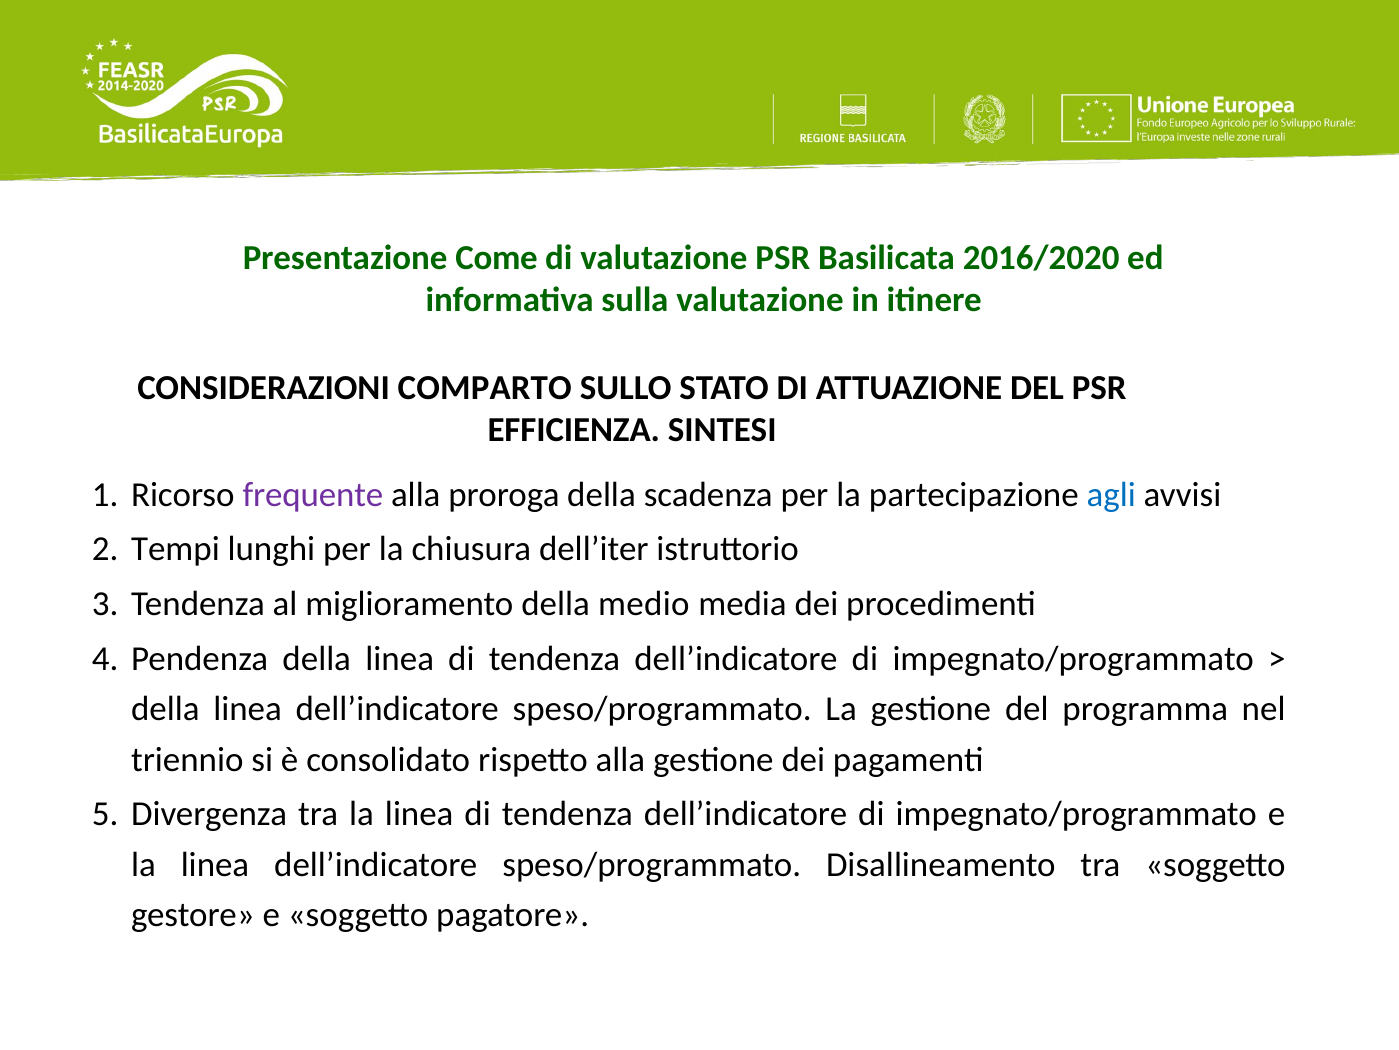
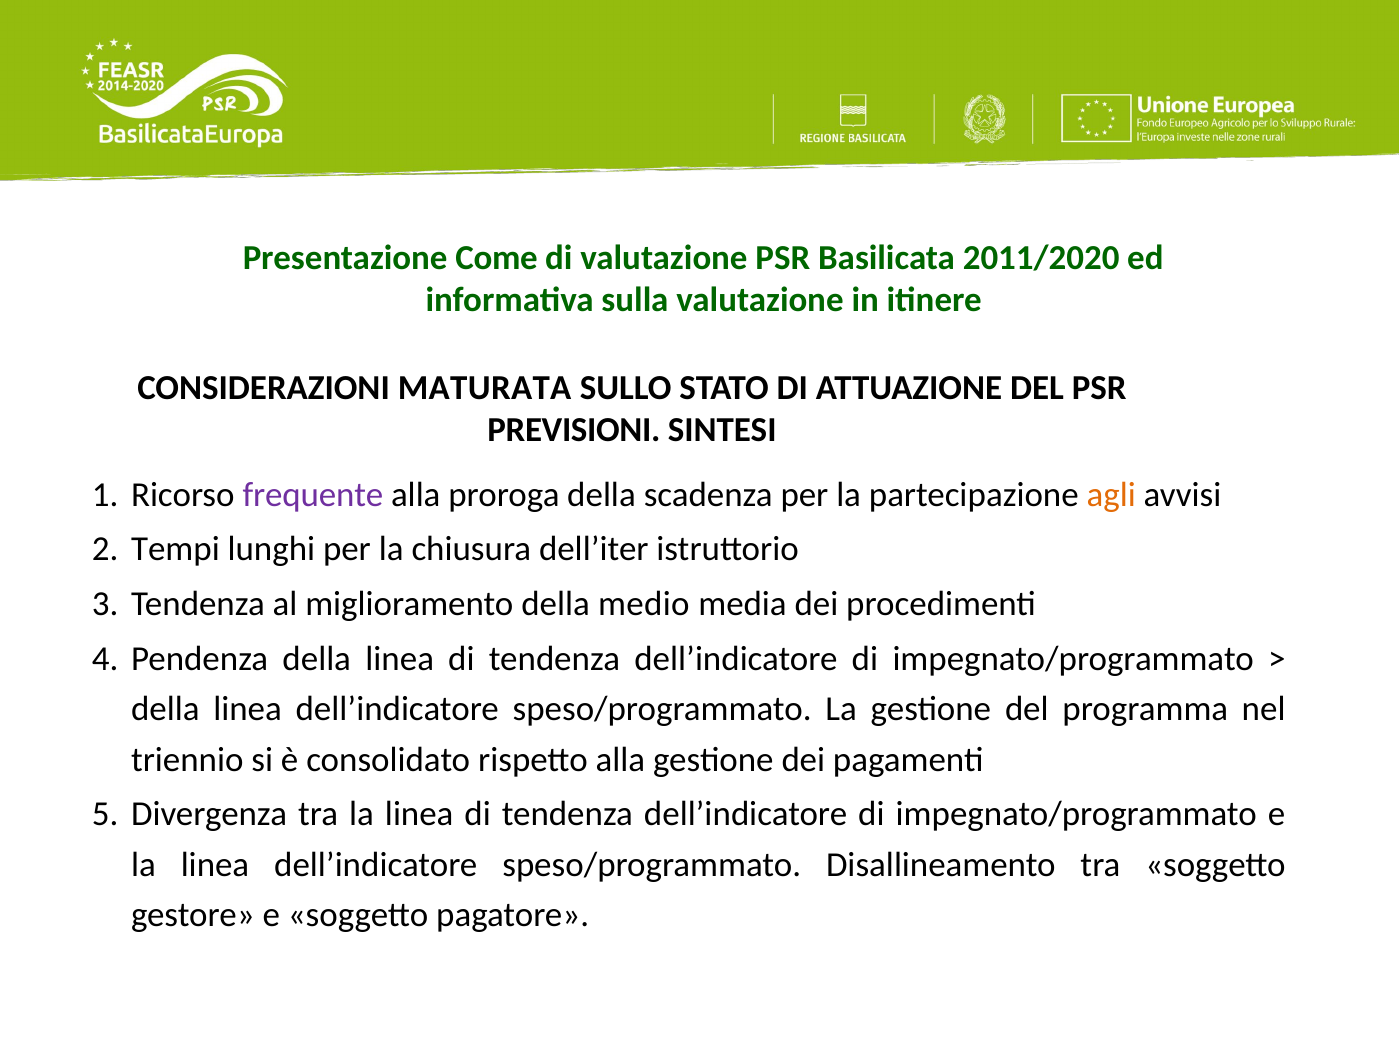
2016/2020: 2016/2020 -> 2011/2020
COMPARTO: COMPARTO -> MATURATA
EFFICIENZA: EFFICIENZA -> PREVISIONI
agli colour: blue -> orange
